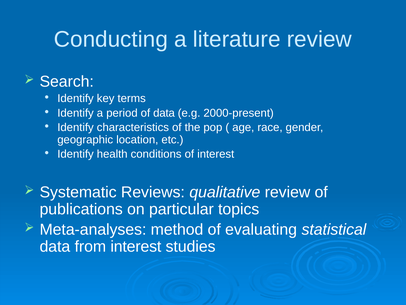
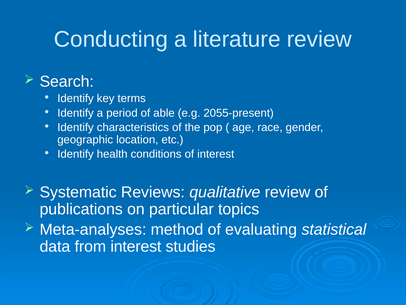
of data: data -> able
2000-present: 2000-present -> 2055-present
